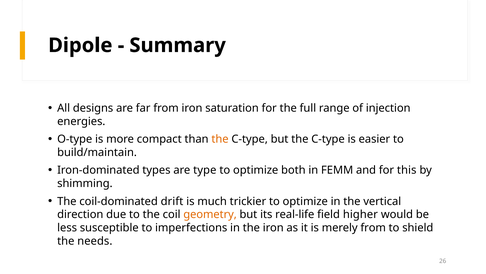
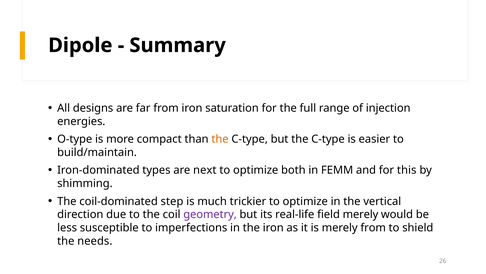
type: type -> next
drift: drift -> step
geometry colour: orange -> purple
field higher: higher -> merely
